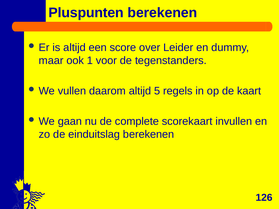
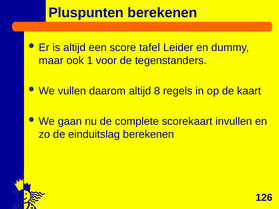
over: over -> tafel
5: 5 -> 8
